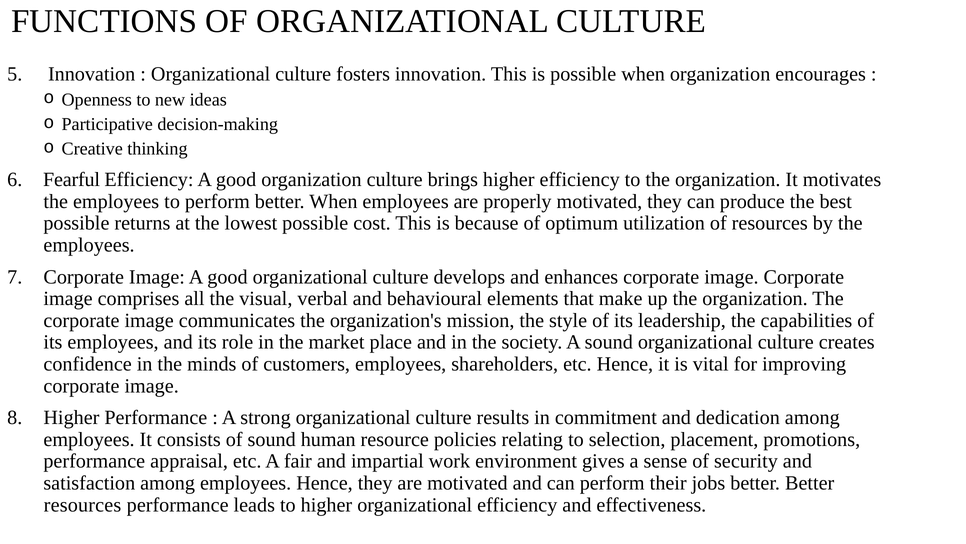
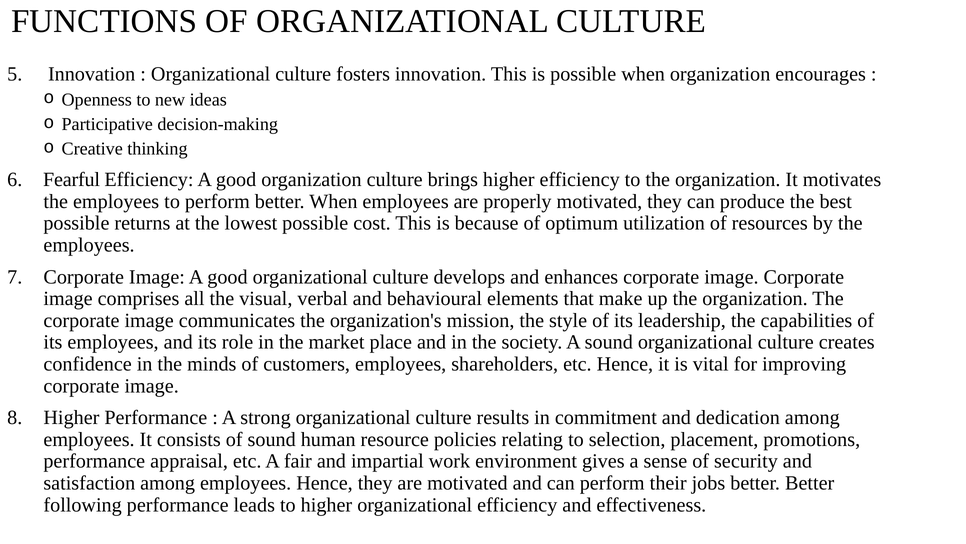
resources at (83, 504): resources -> following
